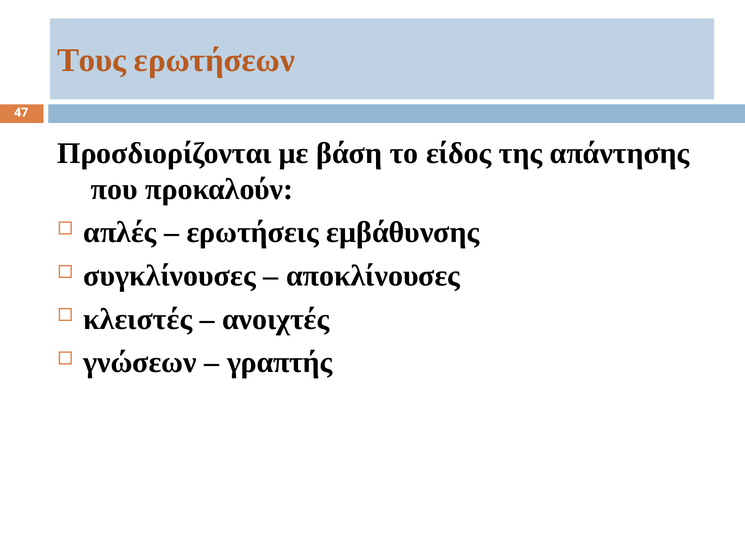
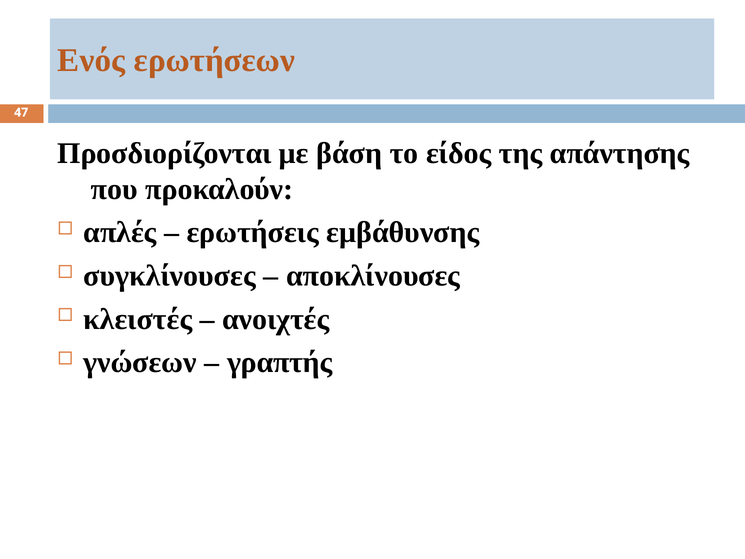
Τους: Τους -> Ενός
